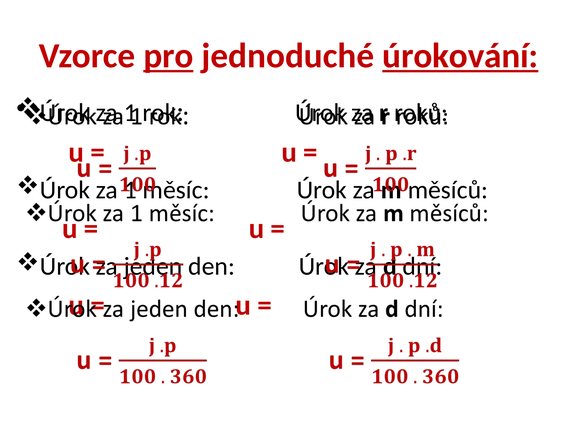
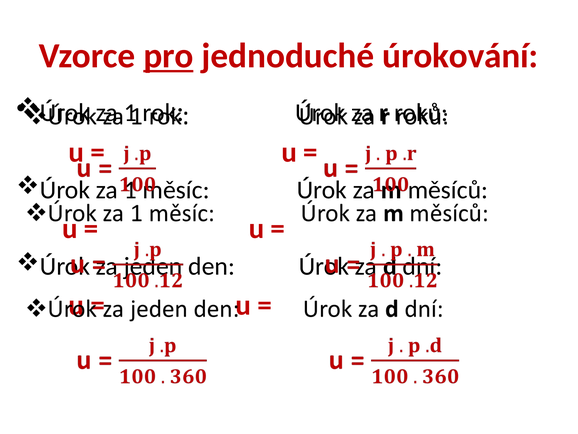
úrokování underline: present -> none
